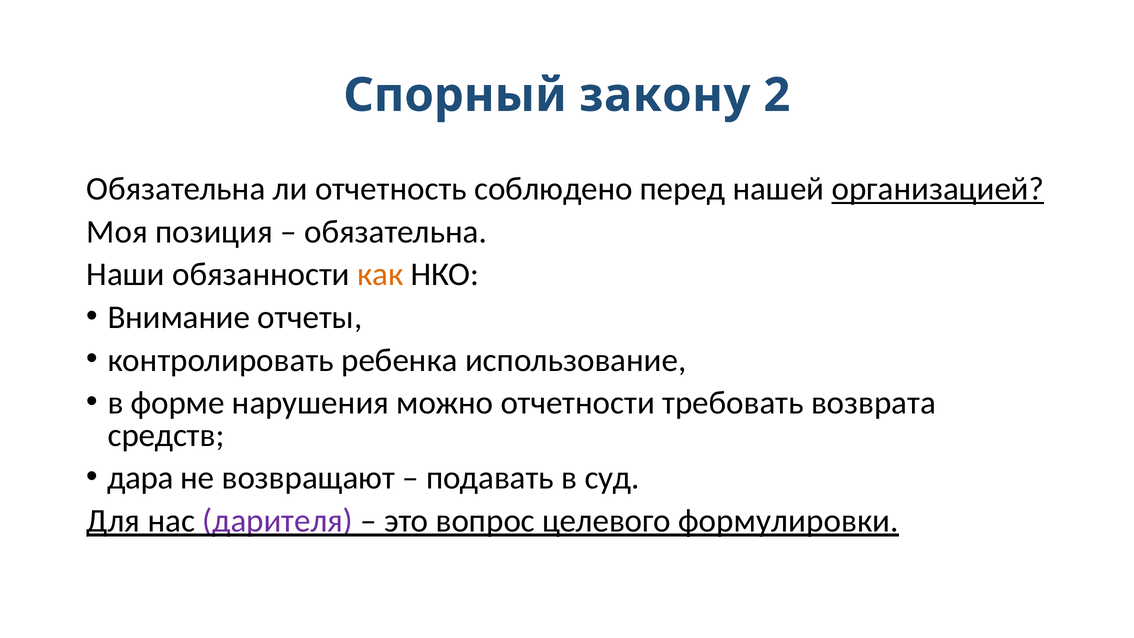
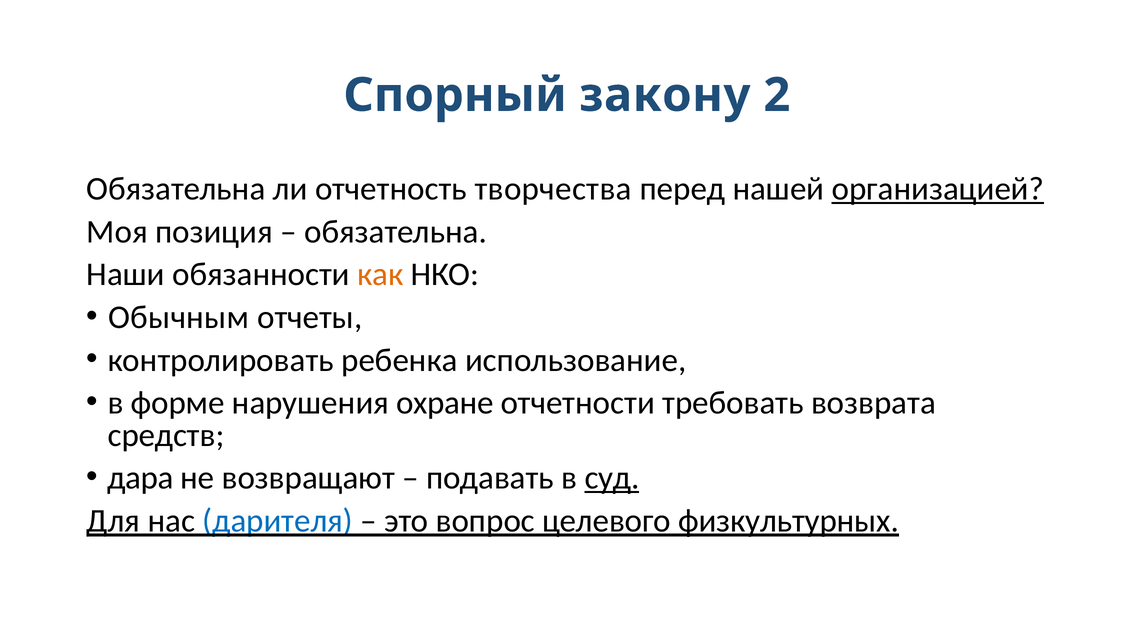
соблюдено: соблюдено -> творчества
Внимание: Внимание -> Обычным
можно: можно -> охране
суд underline: none -> present
дарителя colour: purple -> blue
формулировки: формулировки -> физкультурных
